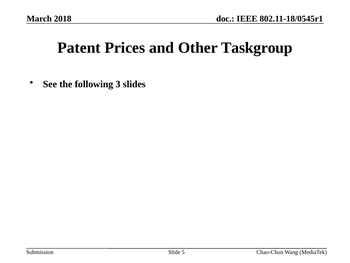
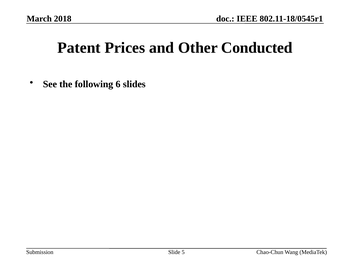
Taskgroup: Taskgroup -> Conducted
3: 3 -> 6
